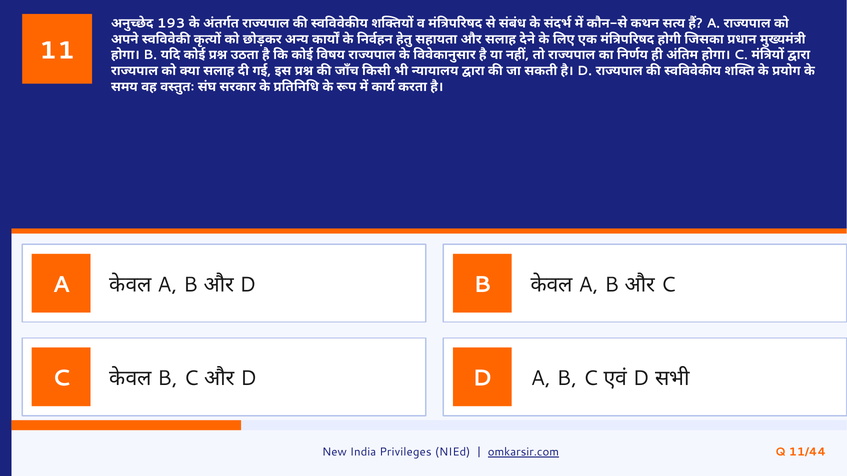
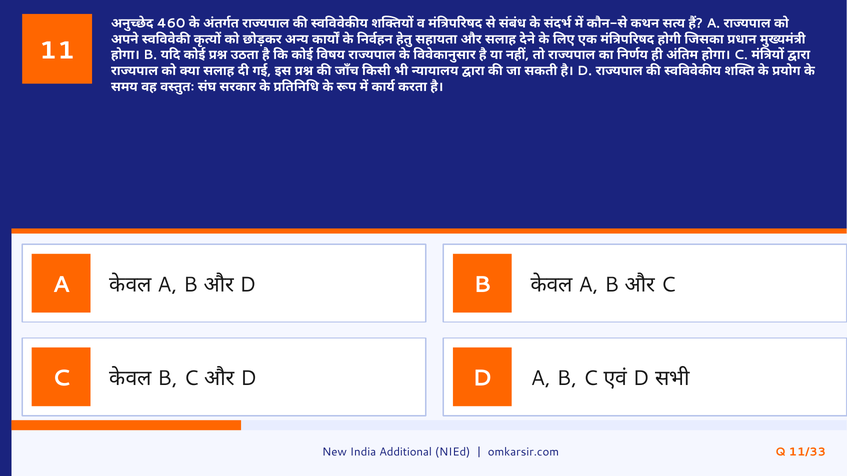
193: 193 -> 460
Privileges: Privileges -> Additional
omkarsir.com underline: present -> none
11/44: 11/44 -> 11/33
